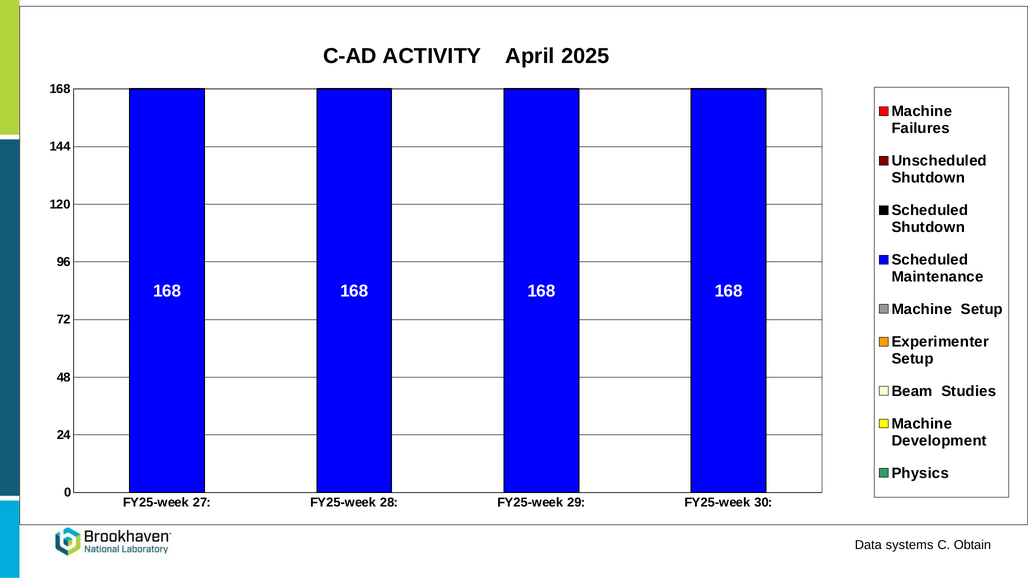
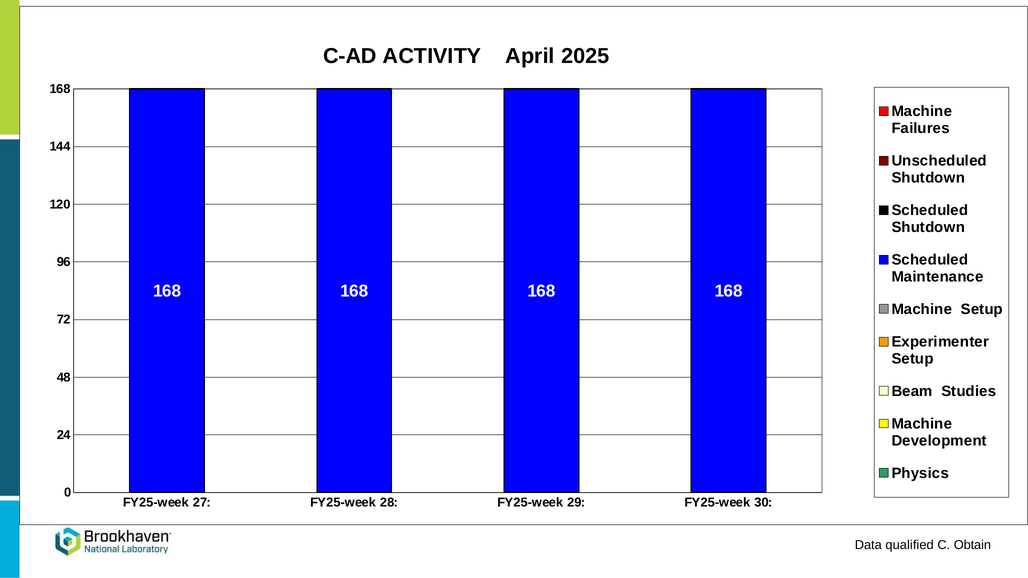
systems: systems -> qualified
